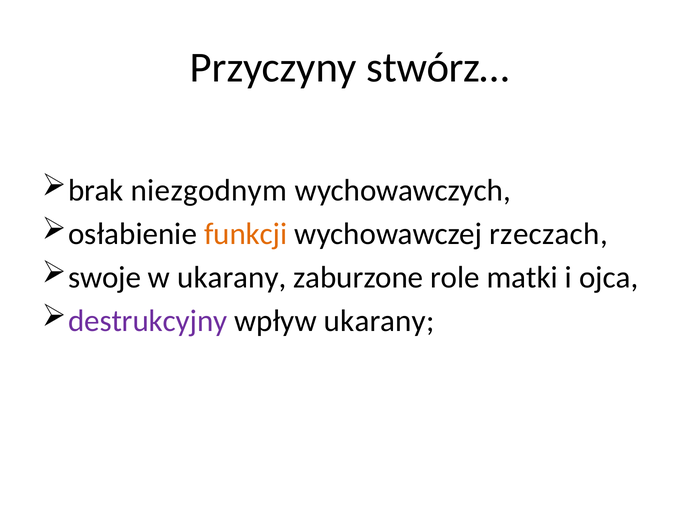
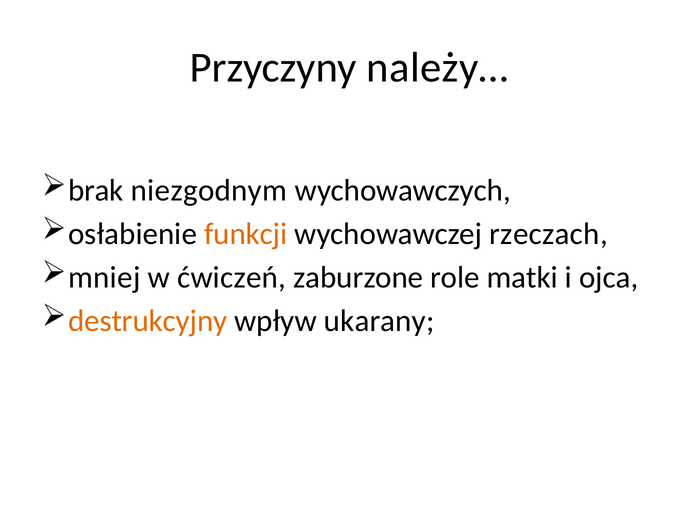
stwórz…: stwórz… -> należy…
swoje: swoje -> mniej
w ukarany: ukarany -> ćwiczeń
destrukcyjny colour: purple -> orange
